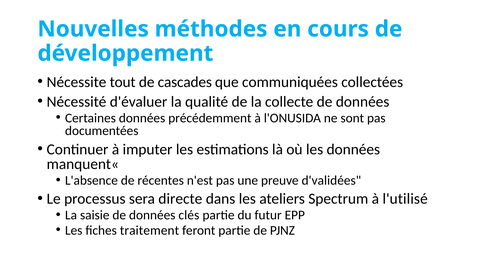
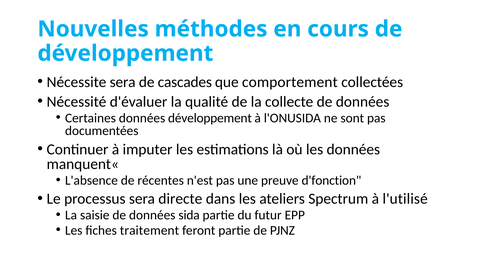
Nécessite tout: tout -> sera
communiquées: communiquées -> comportement
données précédemment: précédemment -> développement
d'validées: d'validées -> d'fonction
clés: clés -> sida
